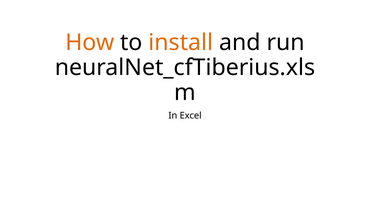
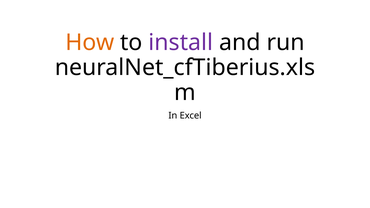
install colour: orange -> purple
